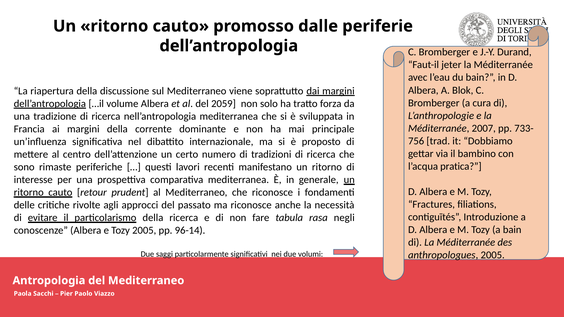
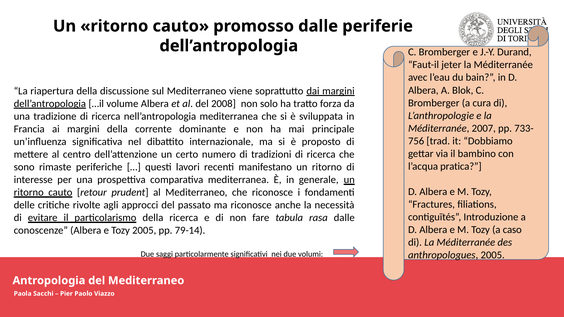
2059: 2059 -> 2008
rasa negli: negli -> dalle
a bain: bain -> caso
96-14: 96-14 -> 79-14
